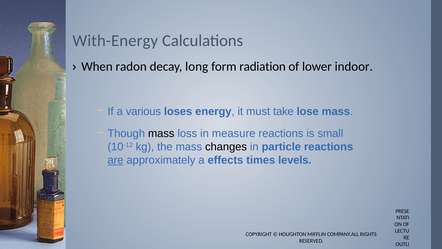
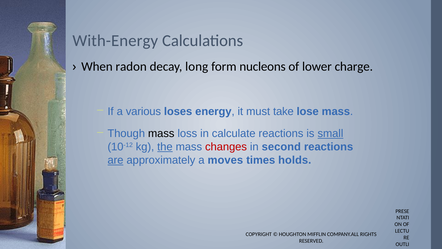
radiation: radiation -> nucleons
indoor: indoor -> charge
measure: measure -> calculate
small underline: none -> present
the underline: none -> present
changes colour: black -> red
particle: particle -> second
effects: effects -> moves
levels: levels -> holds
